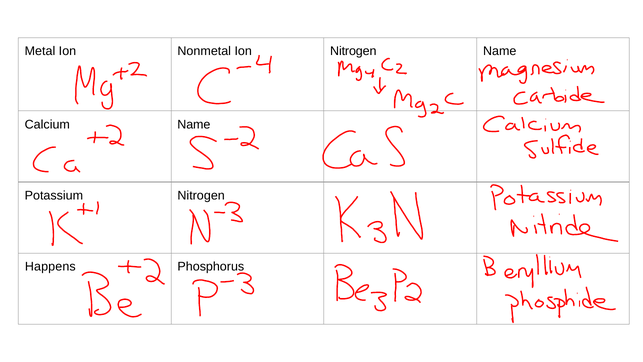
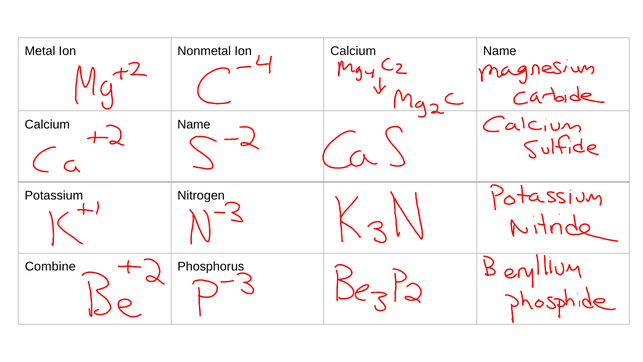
Ion Nitrogen: Nitrogen -> Calcium
Happens: Happens -> Combine
